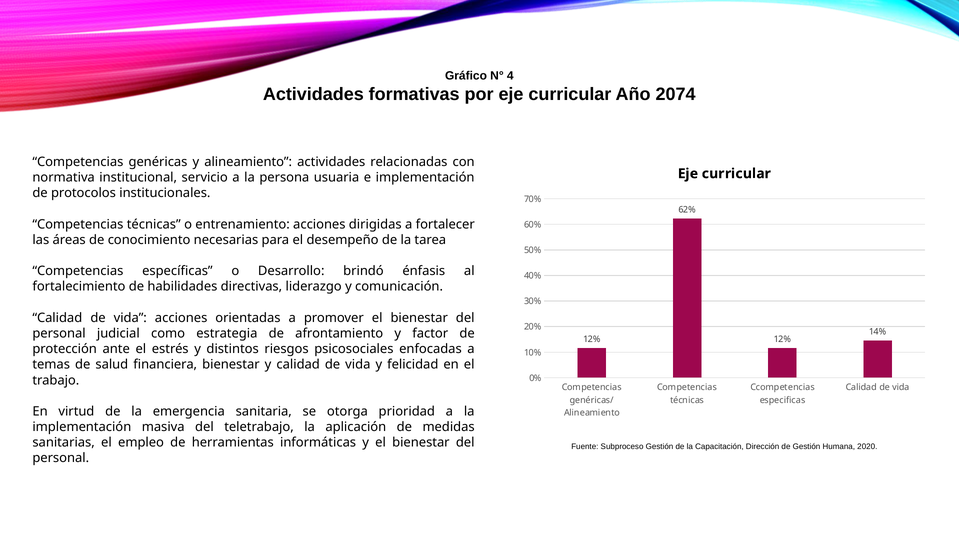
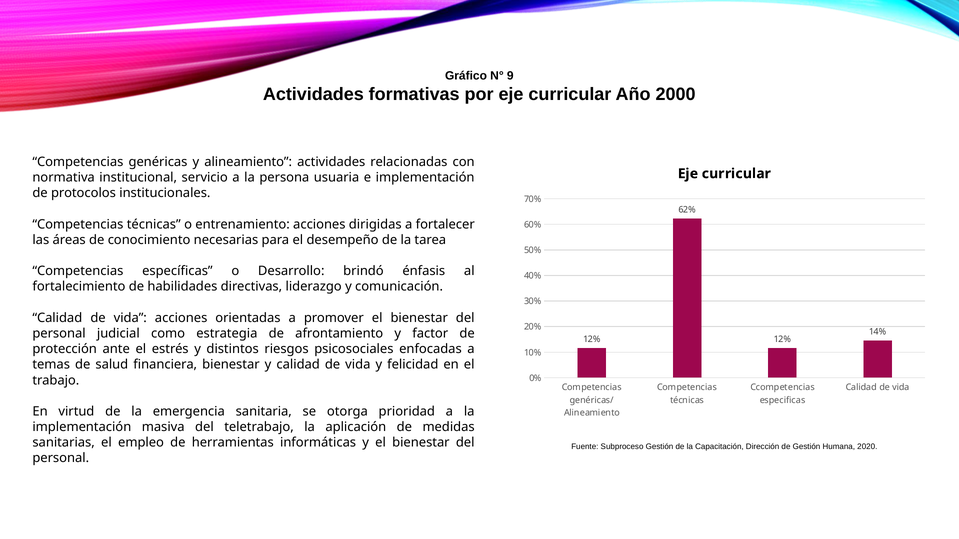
4: 4 -> 9
2074: 2074 -> 2000
